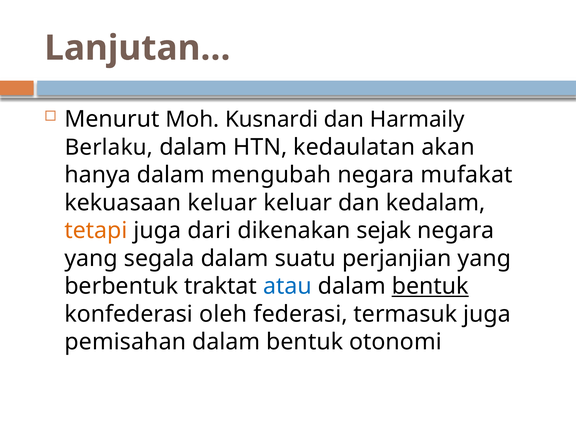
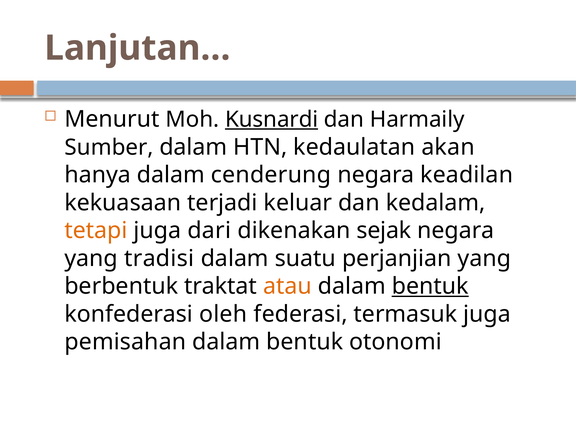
Kusnardi underline: none -> present
Berlaku: Berlaku -> Sumber
mengubah: mengubah -> cenderung
mufakat: mufakat -> keadilan
kekuasaan keluar: keluar -> terjadi
segala: segala -> tradisi
atau colour: blue -> orange
